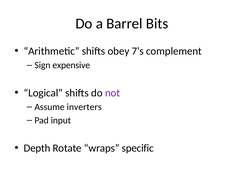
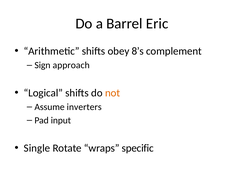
Bits: Bits -> Eric
7’s: 7’s -> 8’s
expensive: expensive -> approach
not colour: purple -> orange
Depth: Depth -> Single
